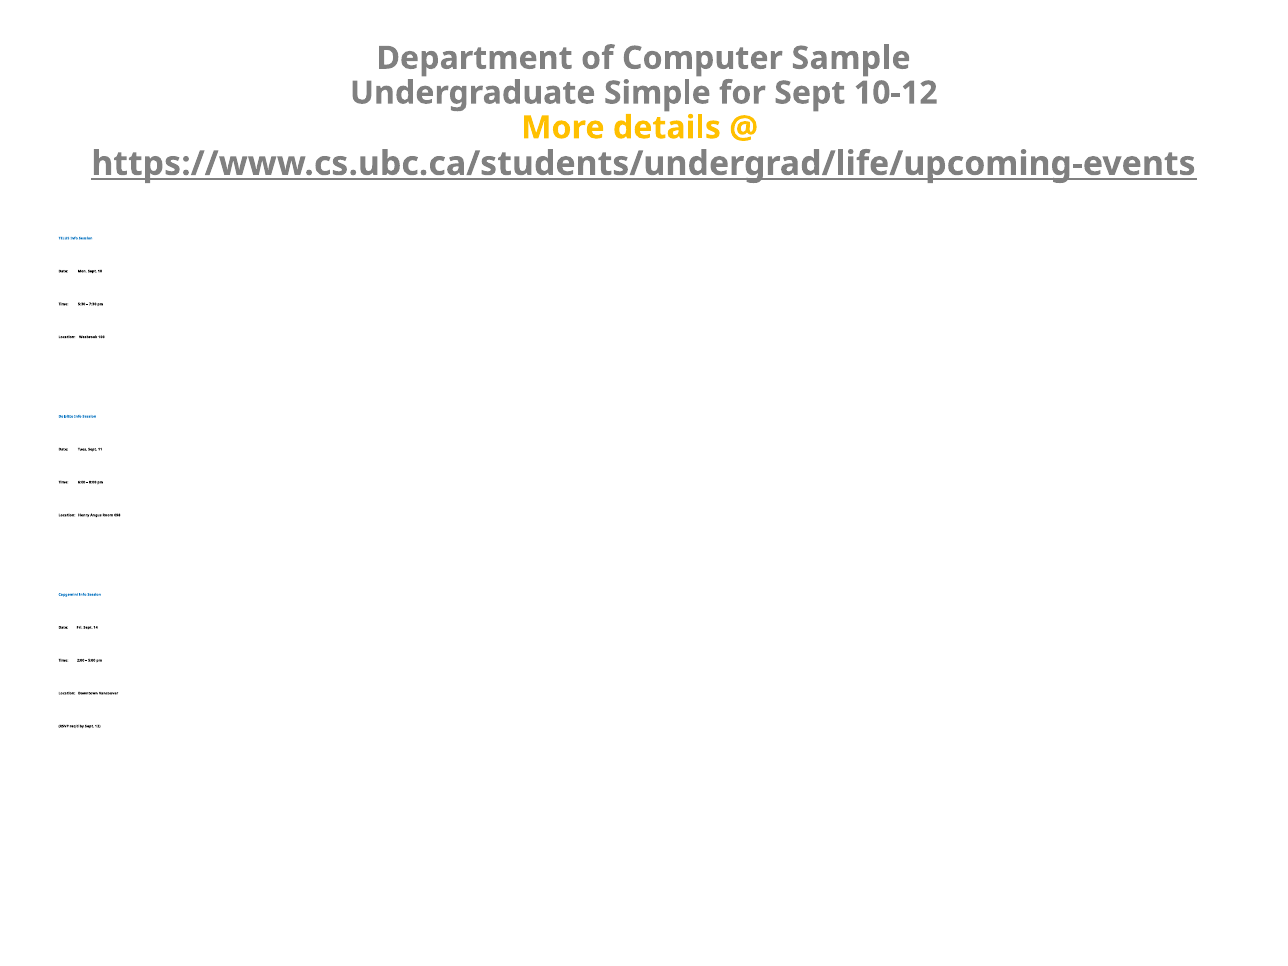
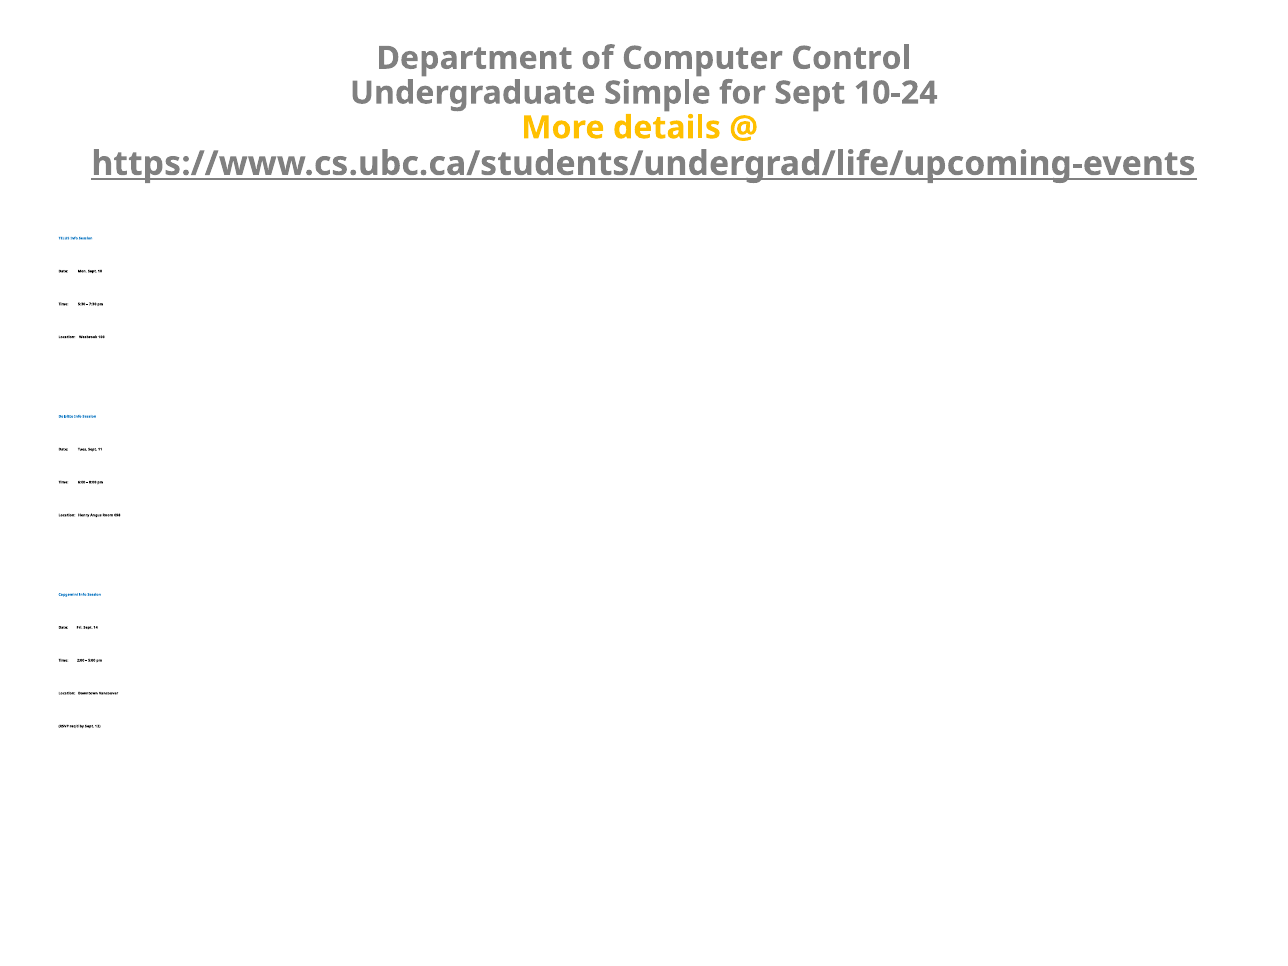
Sample: Sample -> Control
10-12: 10-12 -> 10-24
